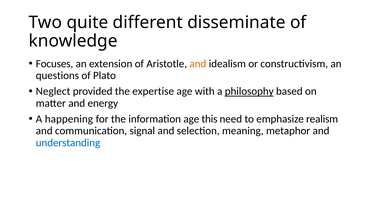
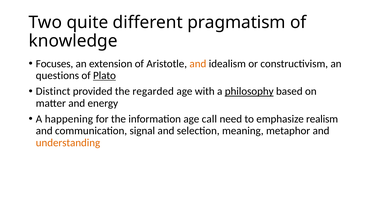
disseminate: disseminate -> pragmatism
Plato underline: none -> present
Neglect: Neglect -> Distinct
expertise: expertise -> regarded
this: this -> call
understanding colour: blue -> orange
